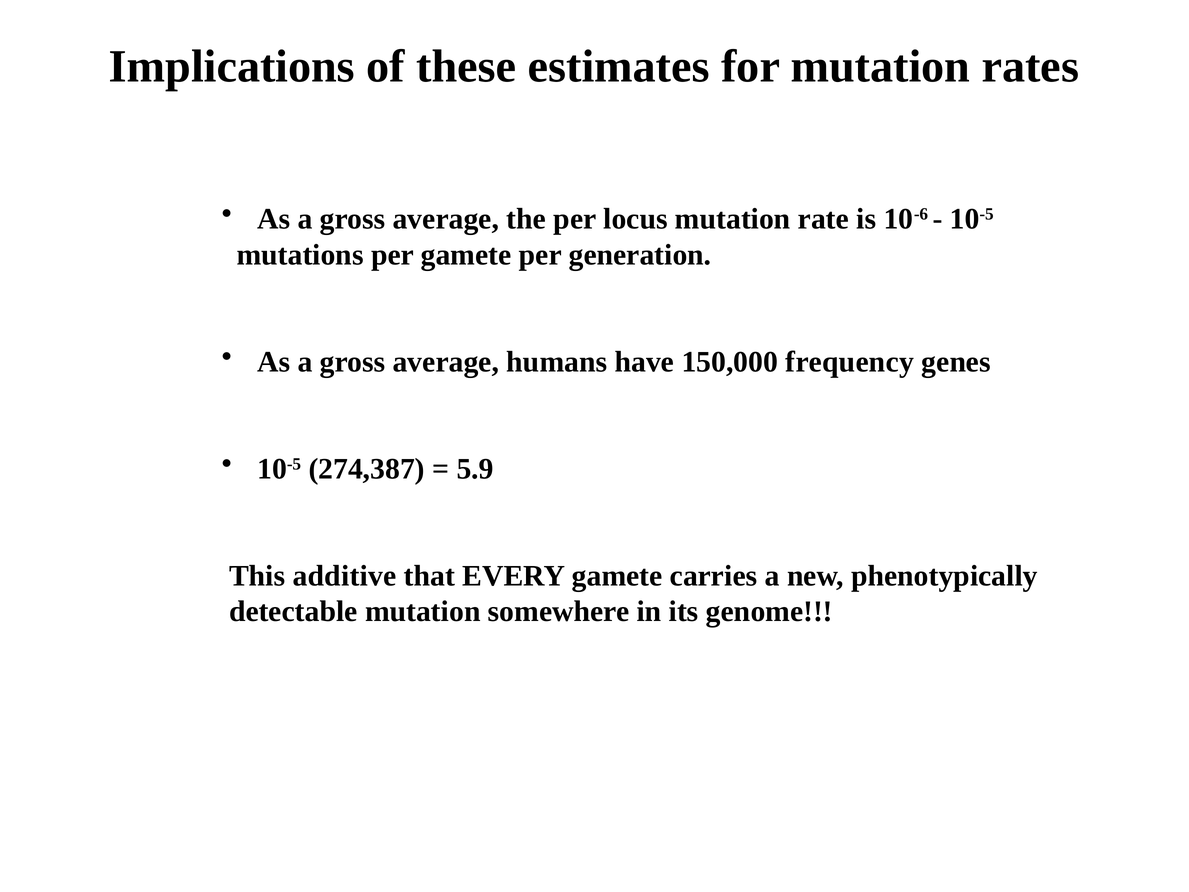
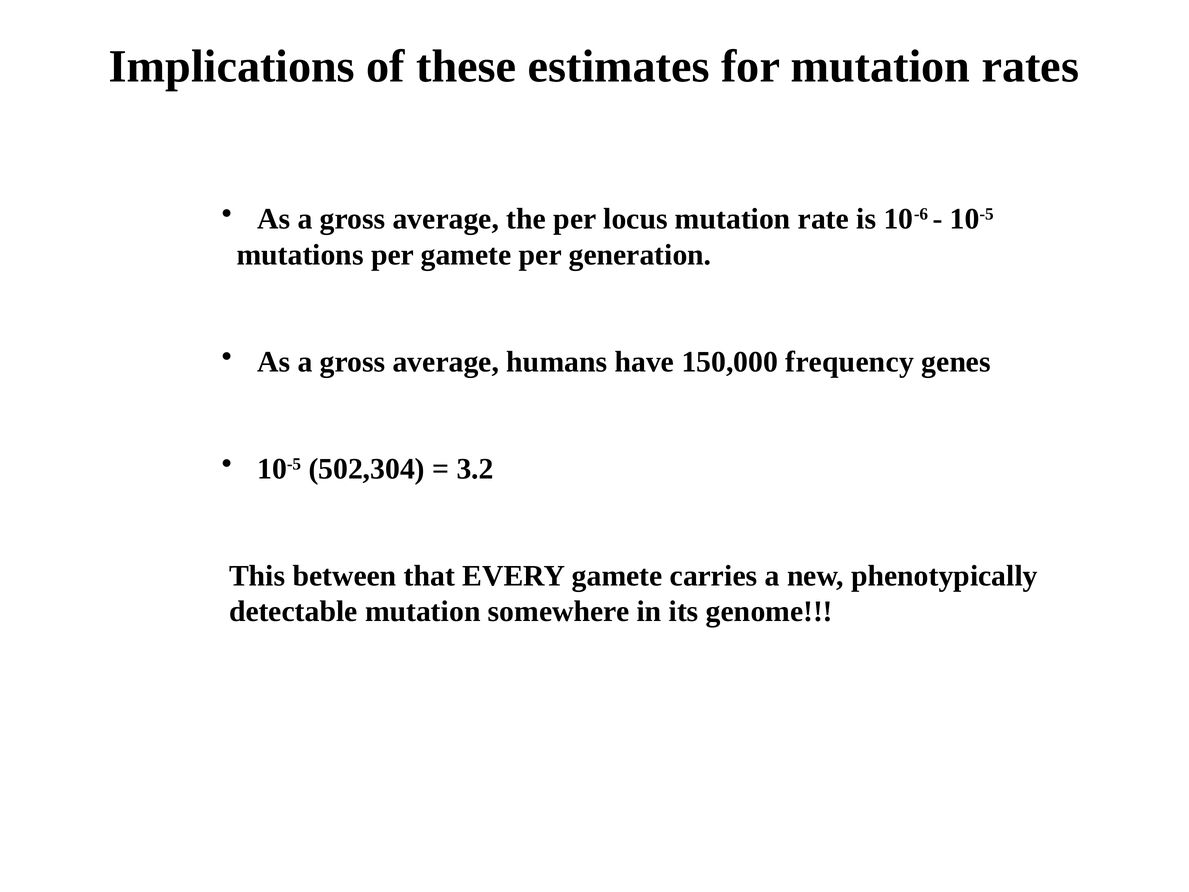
274,387: 274,387 -> 502,304
5.9: 5.9 -> 3.2
additive: additive -> between
